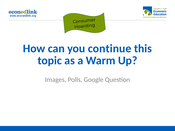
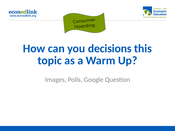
continue: continue -> decisions
